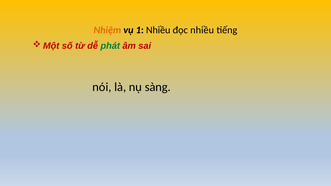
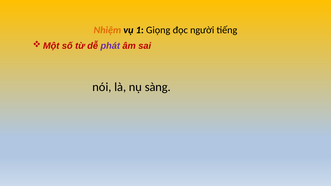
1 Nhiều: Nhiều -> Giọng
đọc nhiều: nhiều -> người
phát colour: green -> purple
